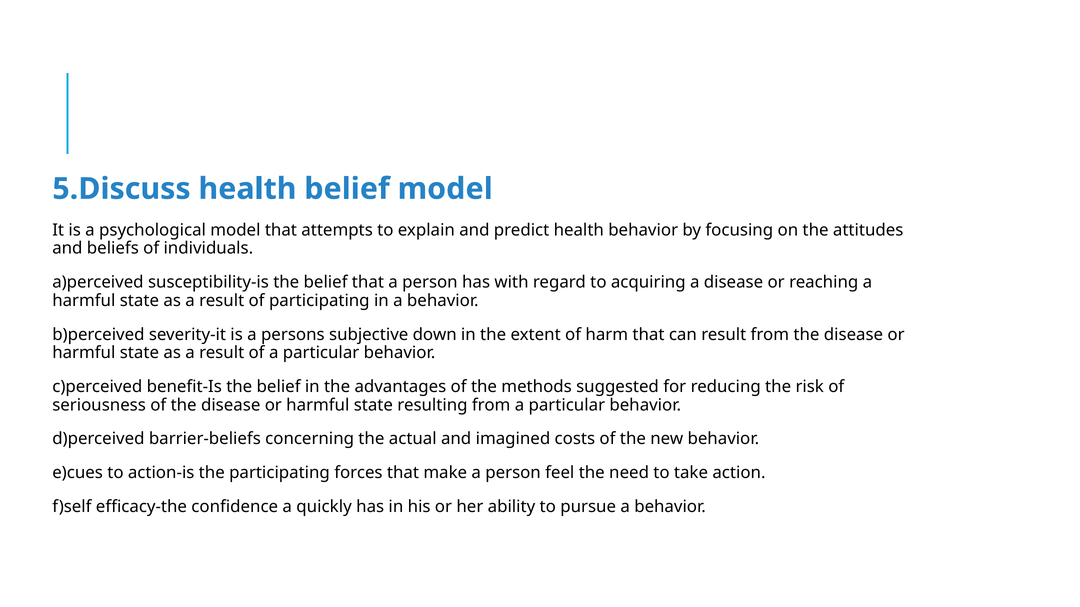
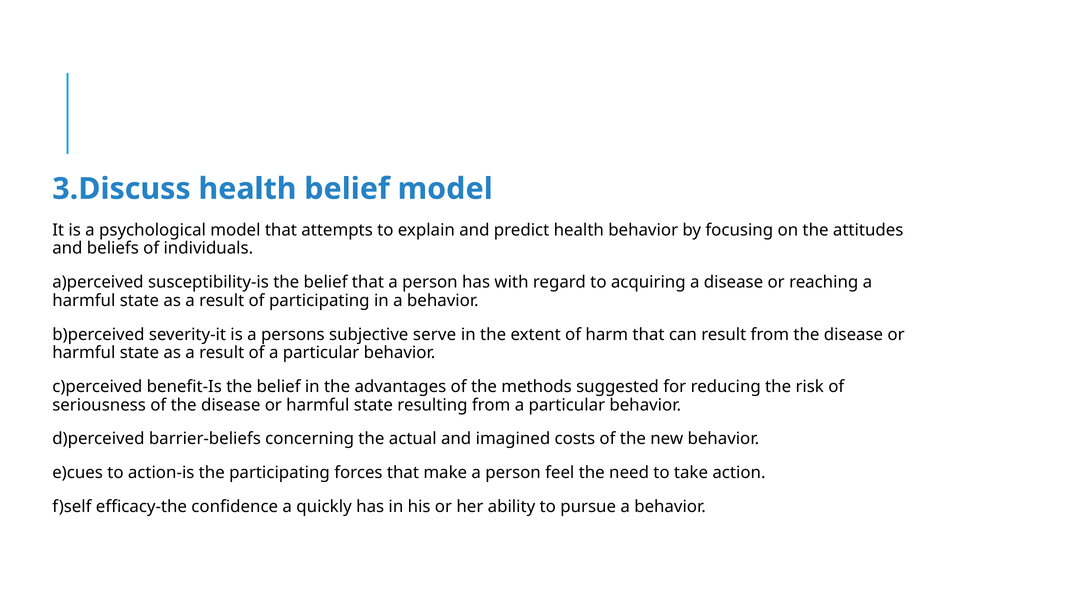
5.Discuss: 5.Discuss -> 3.Discuss
down: down -> serve
